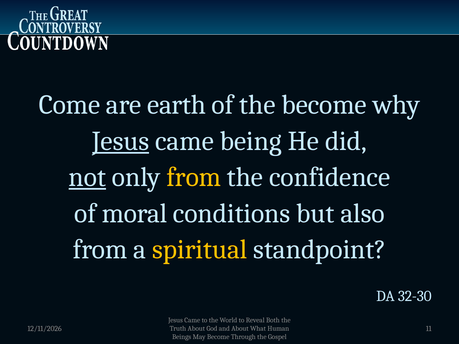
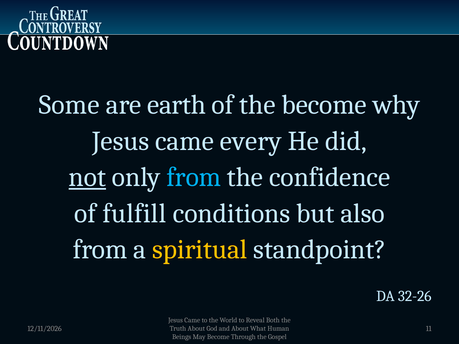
Come: Come -> Some
Jesus at (121, 141) underline: present -> none
being: being -> every
from at (194, 177) colour: yellow -> light blue
moral: moral -> fulfill
32-30: 32-30 -> 32-26
